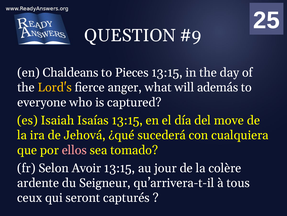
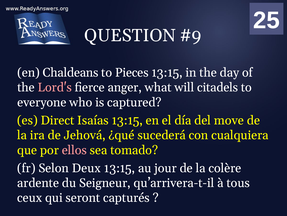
Lord's colour: yellow -> pink
además: además -> citadels
Isaiah: Isaiah -> Direct
Avoir: Avoir -> Deux
